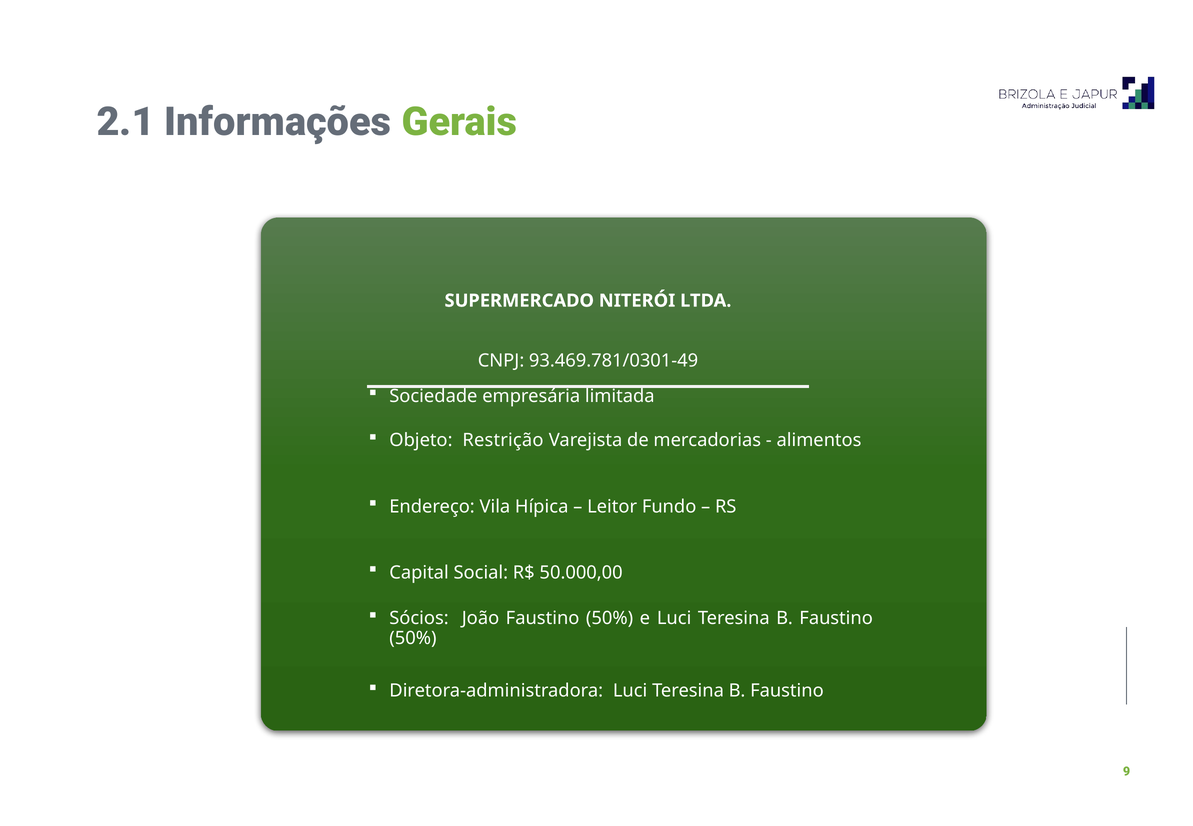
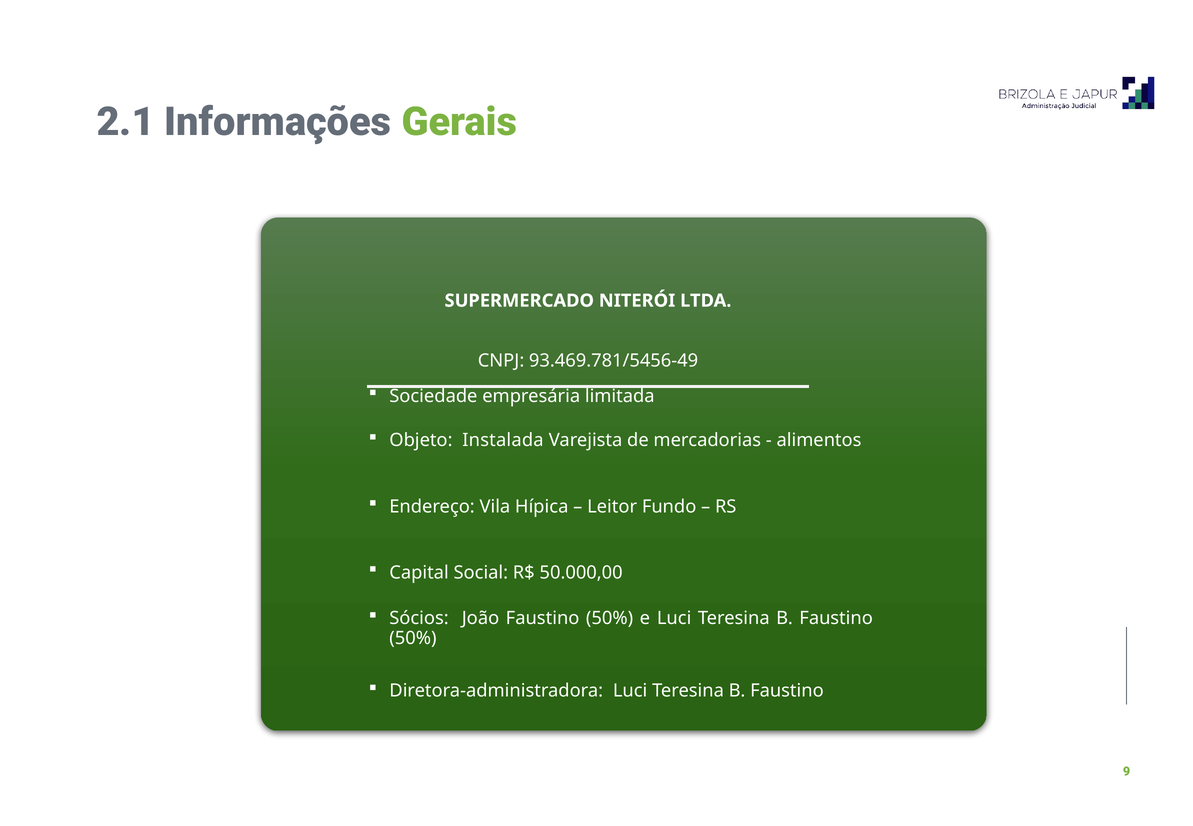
93.469.781/0301-49: 93.469.781/0301-49 -> 93.469.781/5456-49
Restrição: Restrição -> Instalada
